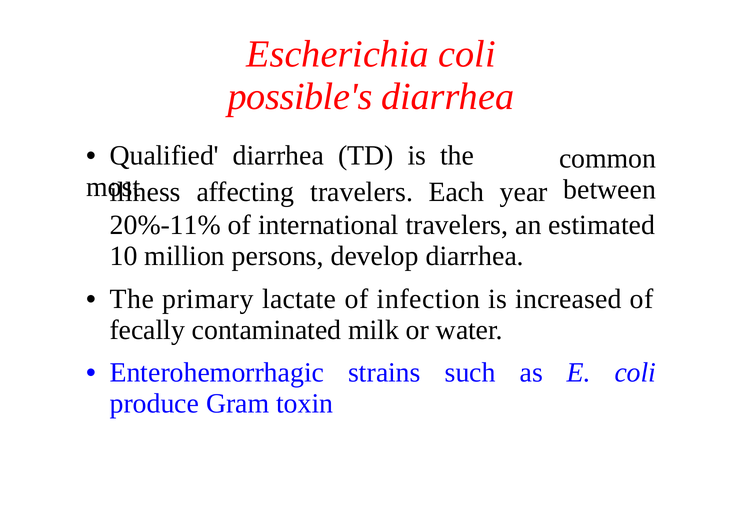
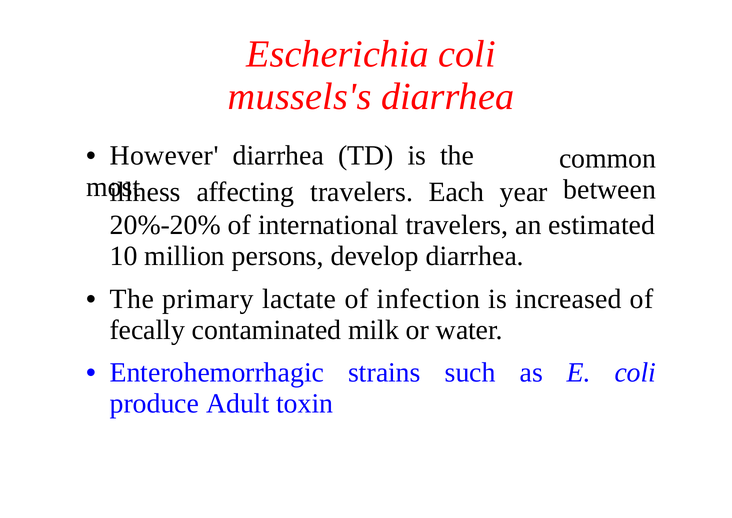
possible's: possible's -> mussels's
Qualified: Qualified -> However
20%-11%: 20%-11% -> 20%-20%
Gram: Gram -> Adult
